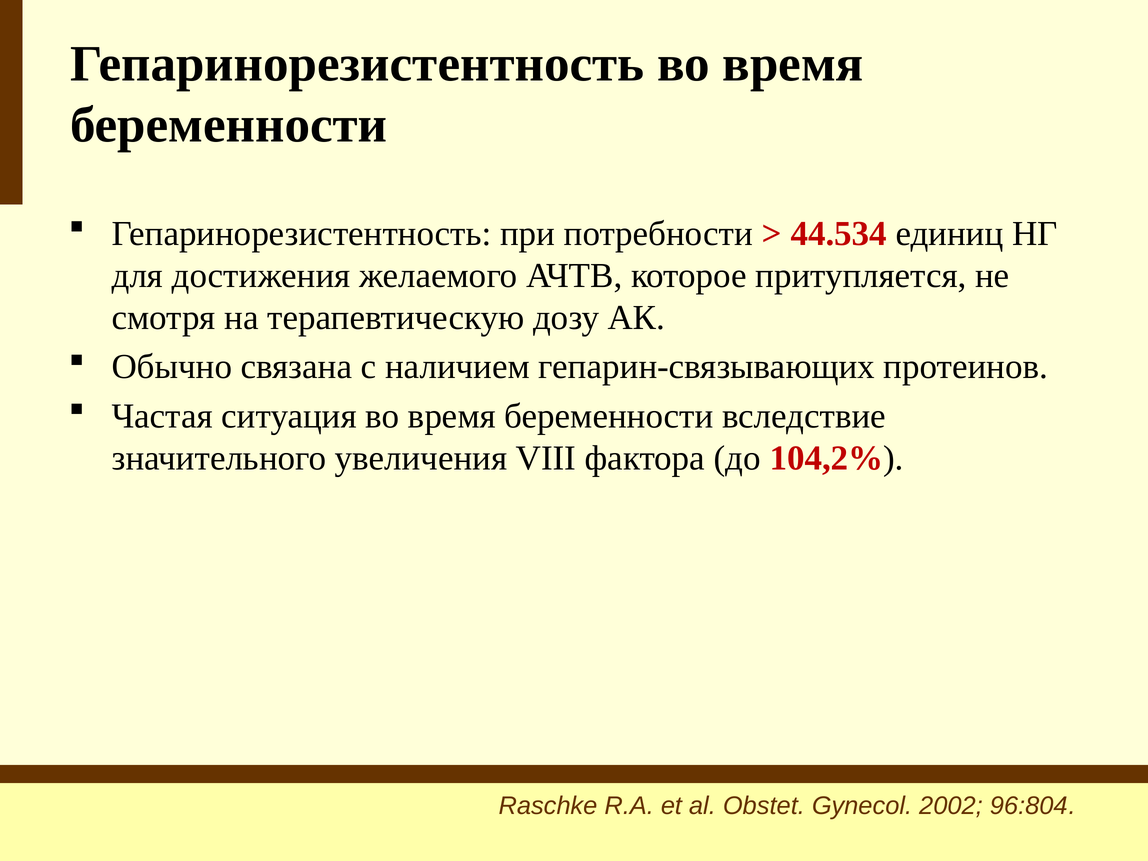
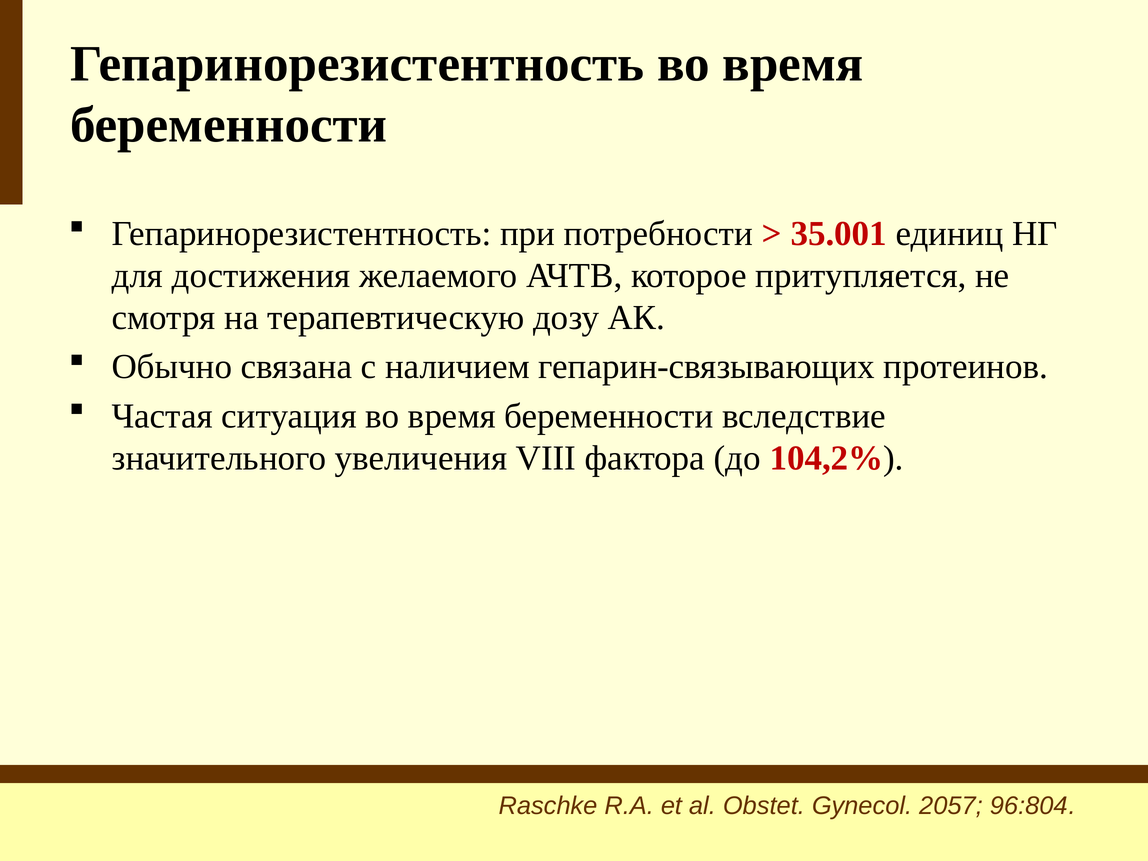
44.534: 44.534 -> 35.001
2002: 2002 -> 2057
